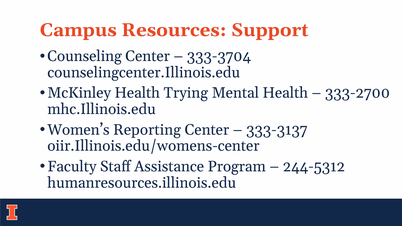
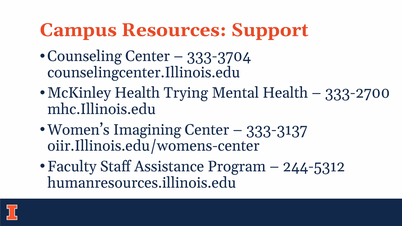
Reporting: Reporting -> Imagining
